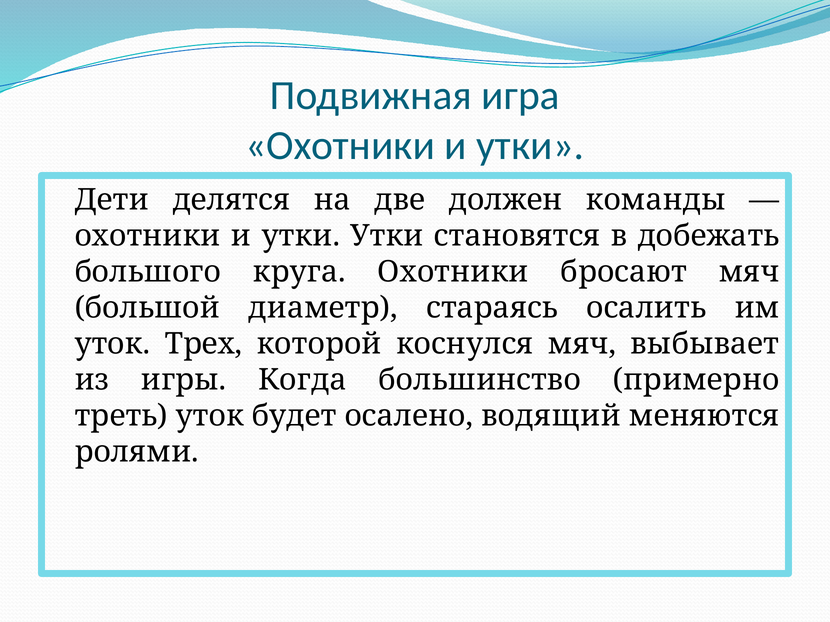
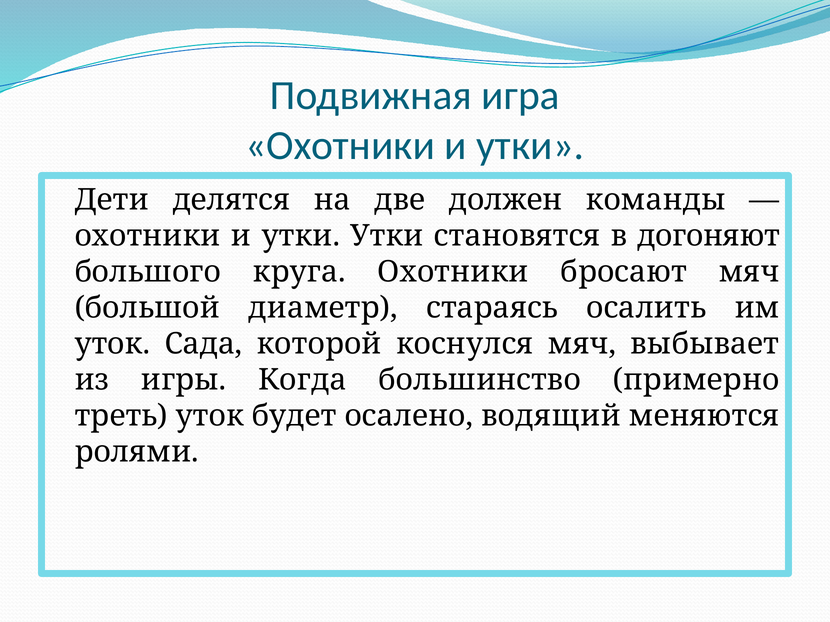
добежать: добежать -> догоняют
Трех: Трех -> Сада
